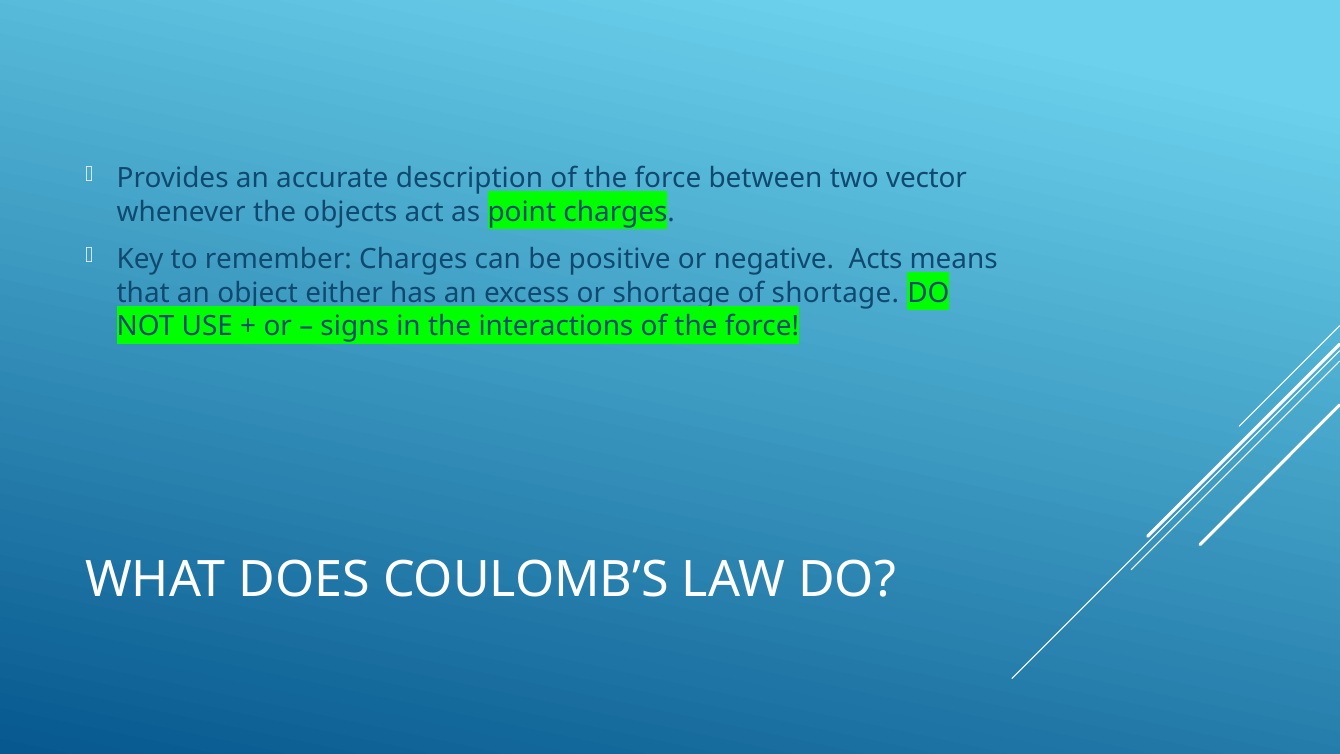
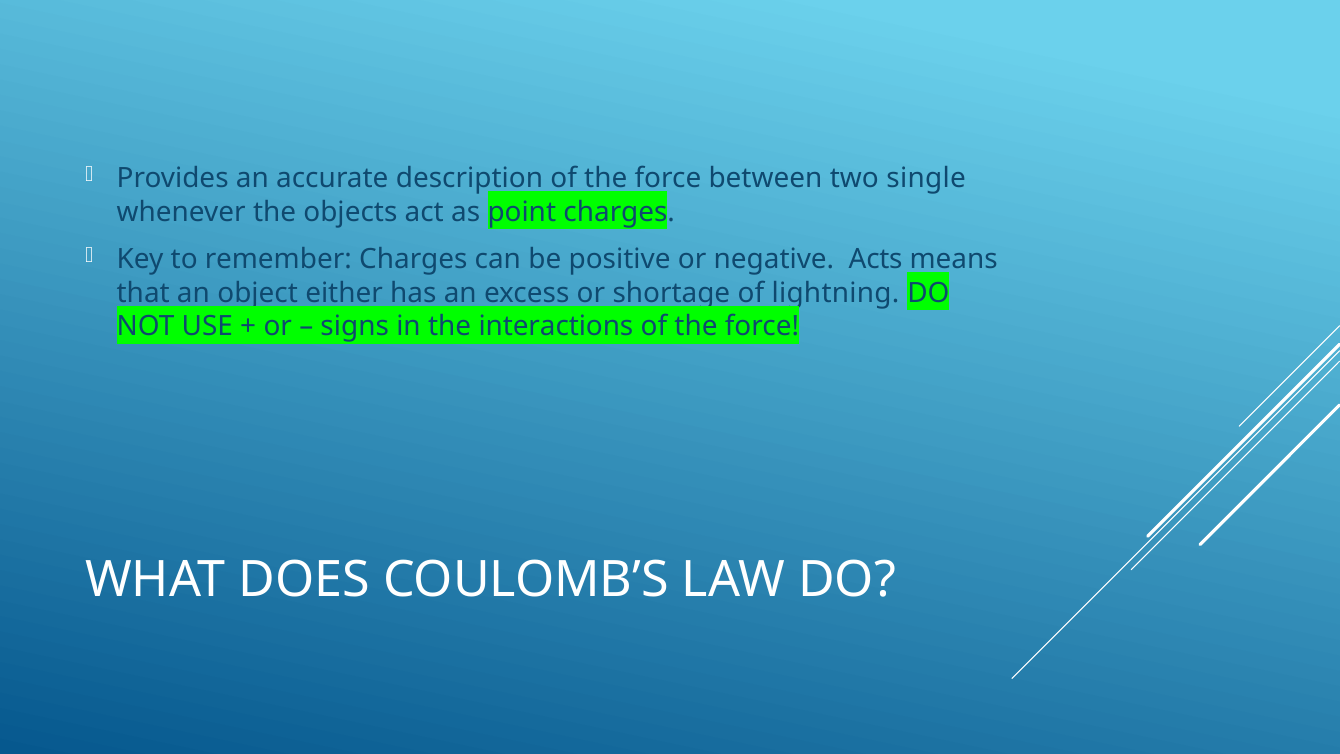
vector: vector -> single
shortage at (835, 293): shortage -> lightning
